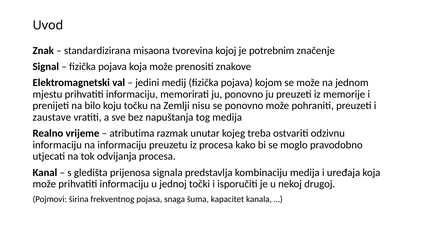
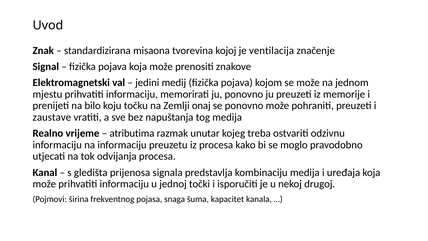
potrebnim: potrebnim -> ventilacija
nisu: nisu -> onaj
